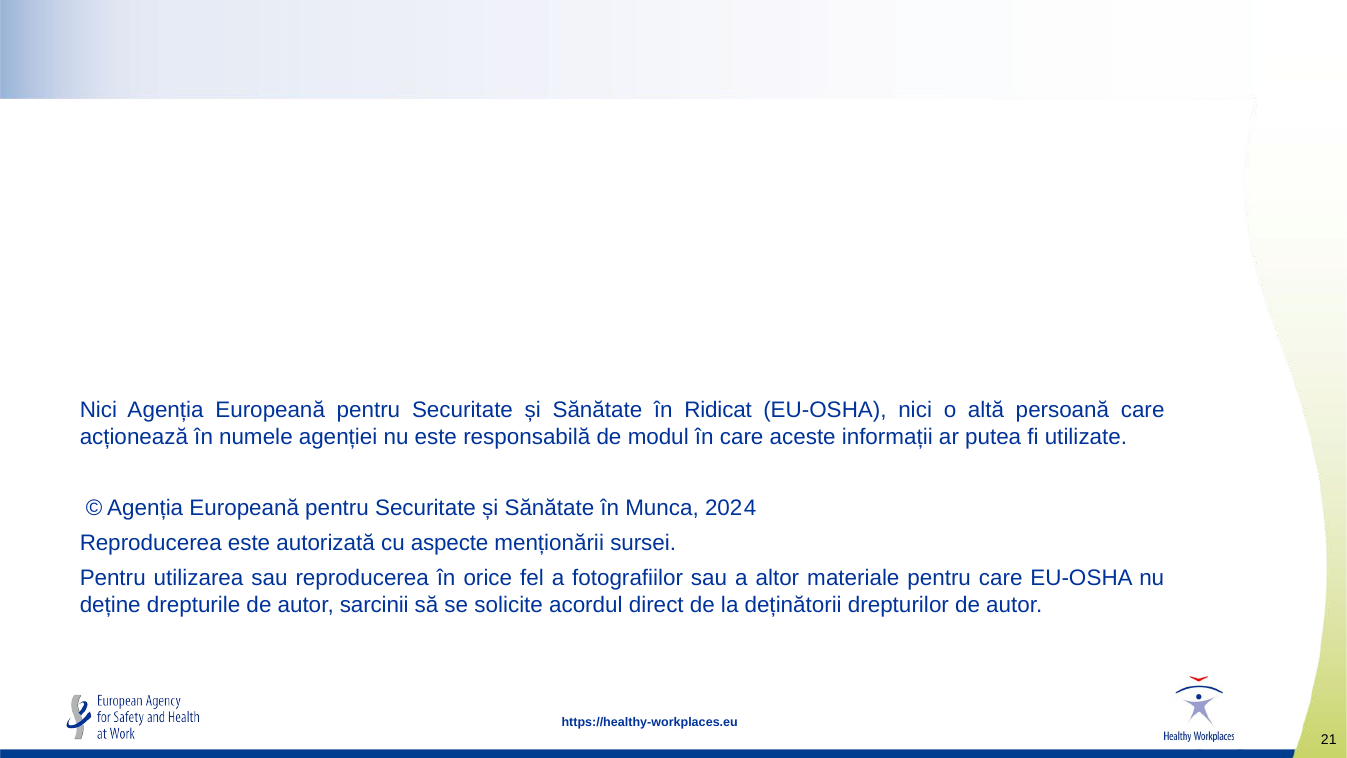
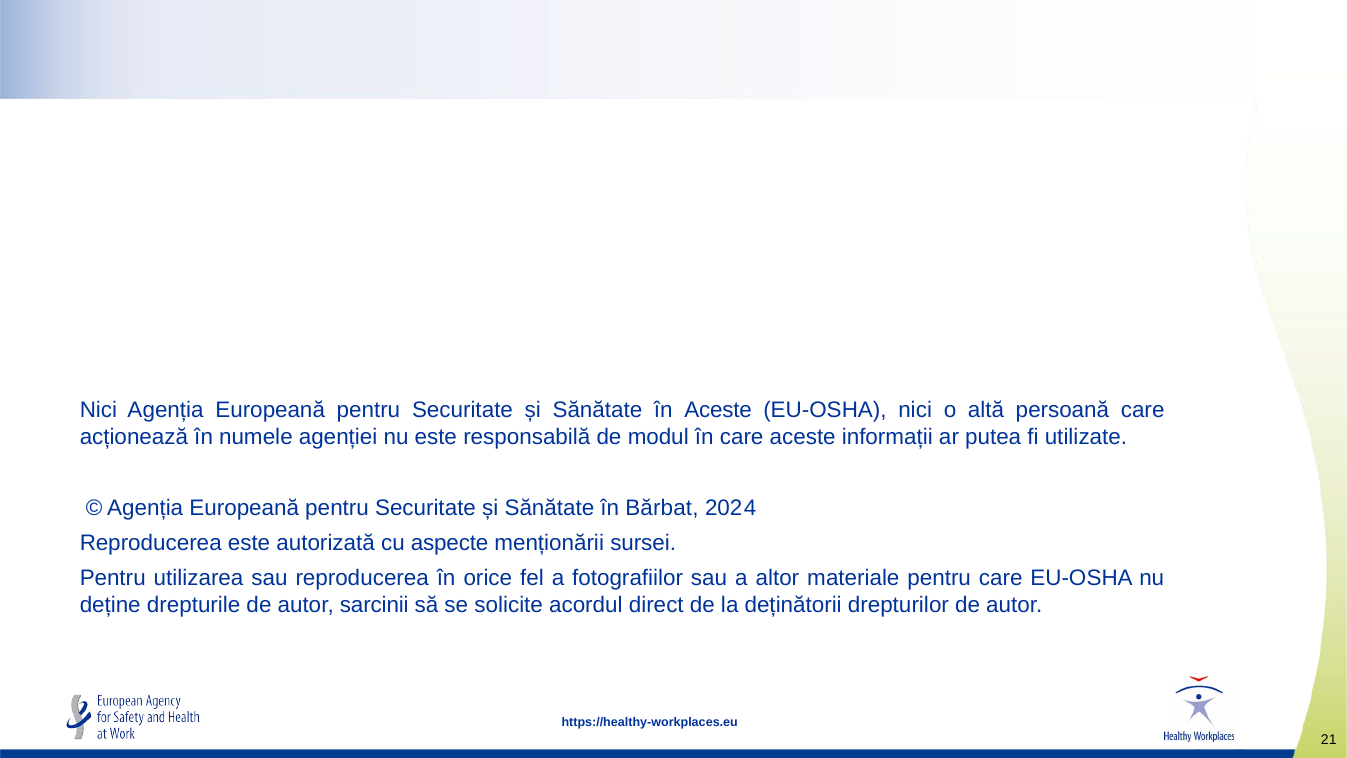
în Ridicat: Ridicat -> Aceste
Munca: Munca -> Bărbat
